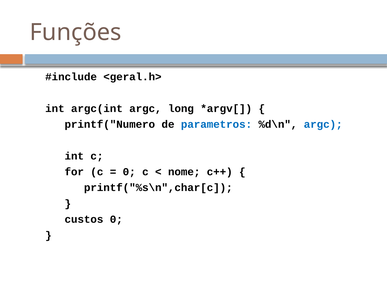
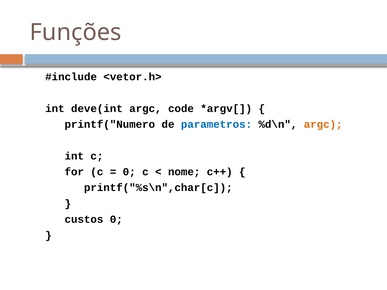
<geral.h>: <geral.h> -> <vetor.h>
argc(int: argc(int -> deve(int
long: long -> code
argc at (323, 124) colour: blue -> orange
